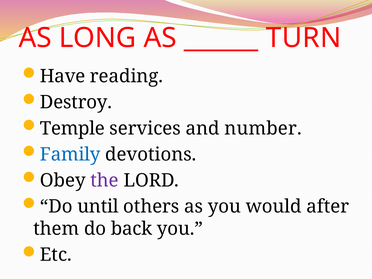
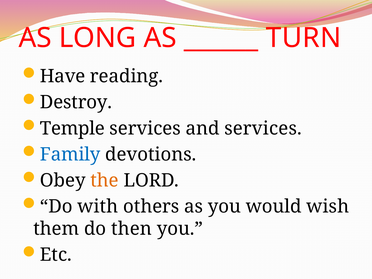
and number: number -> services
the colour: purple -> orange
until: until -> with
after: after -> wish
back: back -> then
